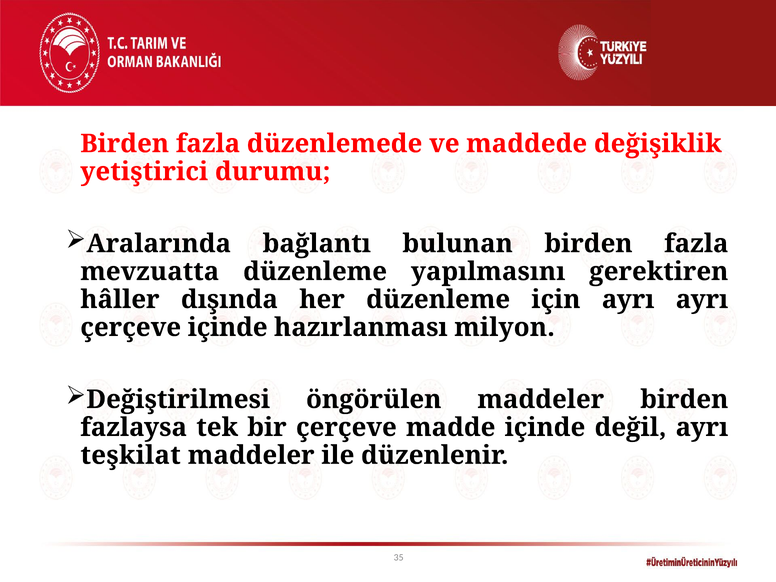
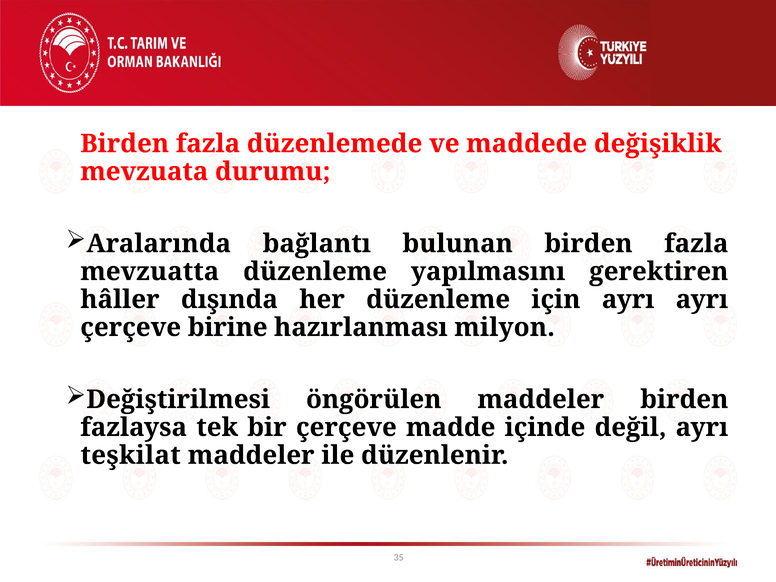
yetiştirici: yetiştirici -> mevzuata
çerçeve içinde: içinde -> birine
